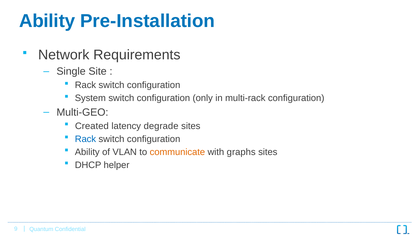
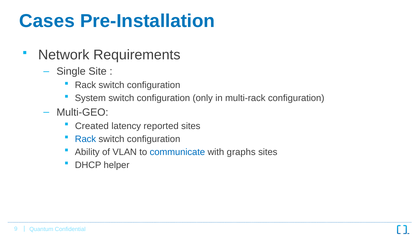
Ability at (47, 21): Ability -> Cases
degrade: degrade -> reported
communicate colour: orange -> blue
